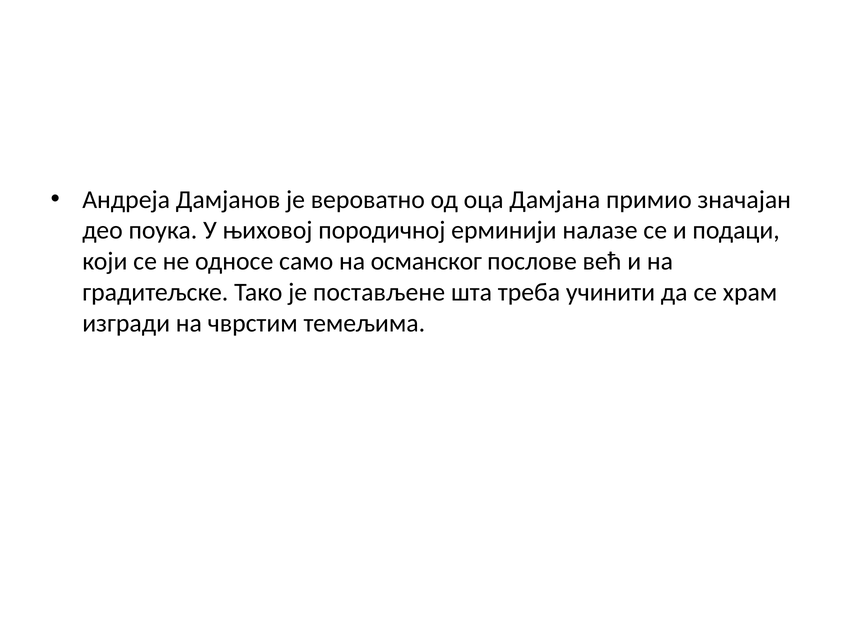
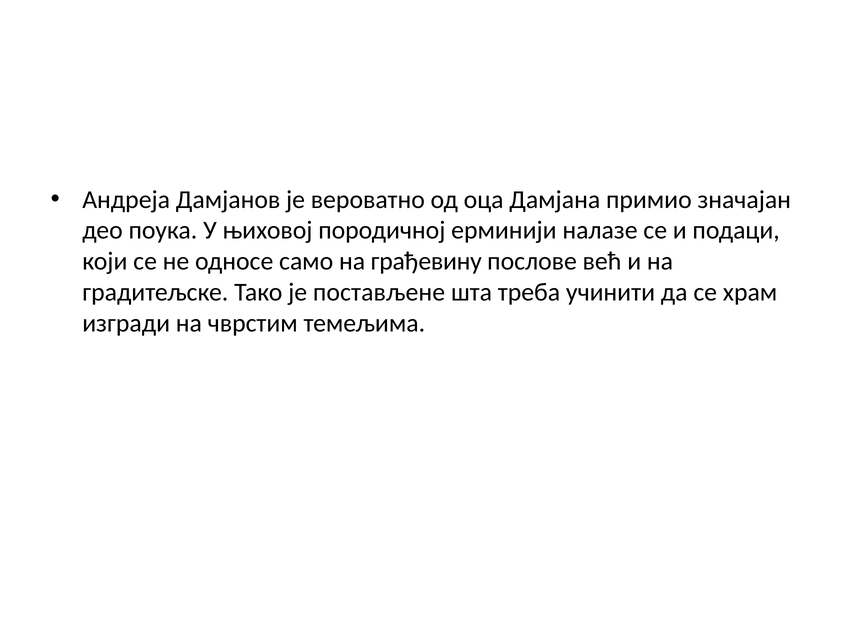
османског: османског -> грађевину
